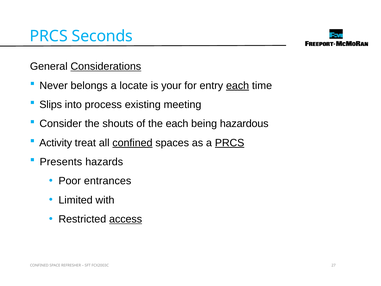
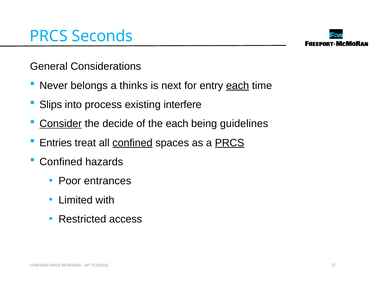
Considerations underline: present -> none
locate: locate -> thinks
your: your -> next
meeting: meeting -> interfere
Consider underline: none -> present
shouts: shouts -> decide
hazardous: hazardous -> guidelines
Activity: Activity -> Entries
Presents at (61, 162): Presents -> Confined
access underline: present -> none
